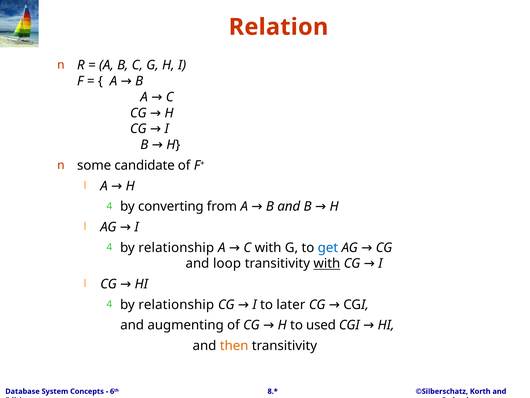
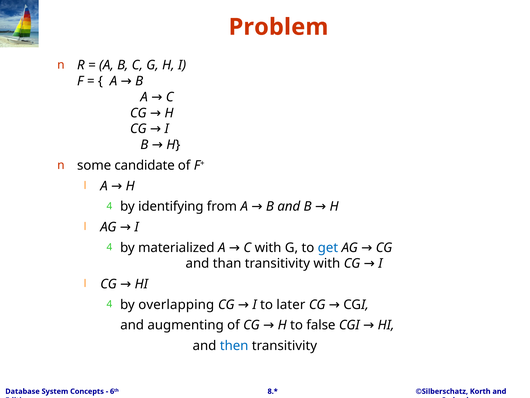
Relation: Relation -> Problem
converting: converting -> identifying
relationship at (176, 247): relationship -> materialized
loop: loop -> than
with at (327, 263) underline: present -> none
relationship at (176, 304): relationship -> overlapping
used: used -> false
then colour: orange -> blue
